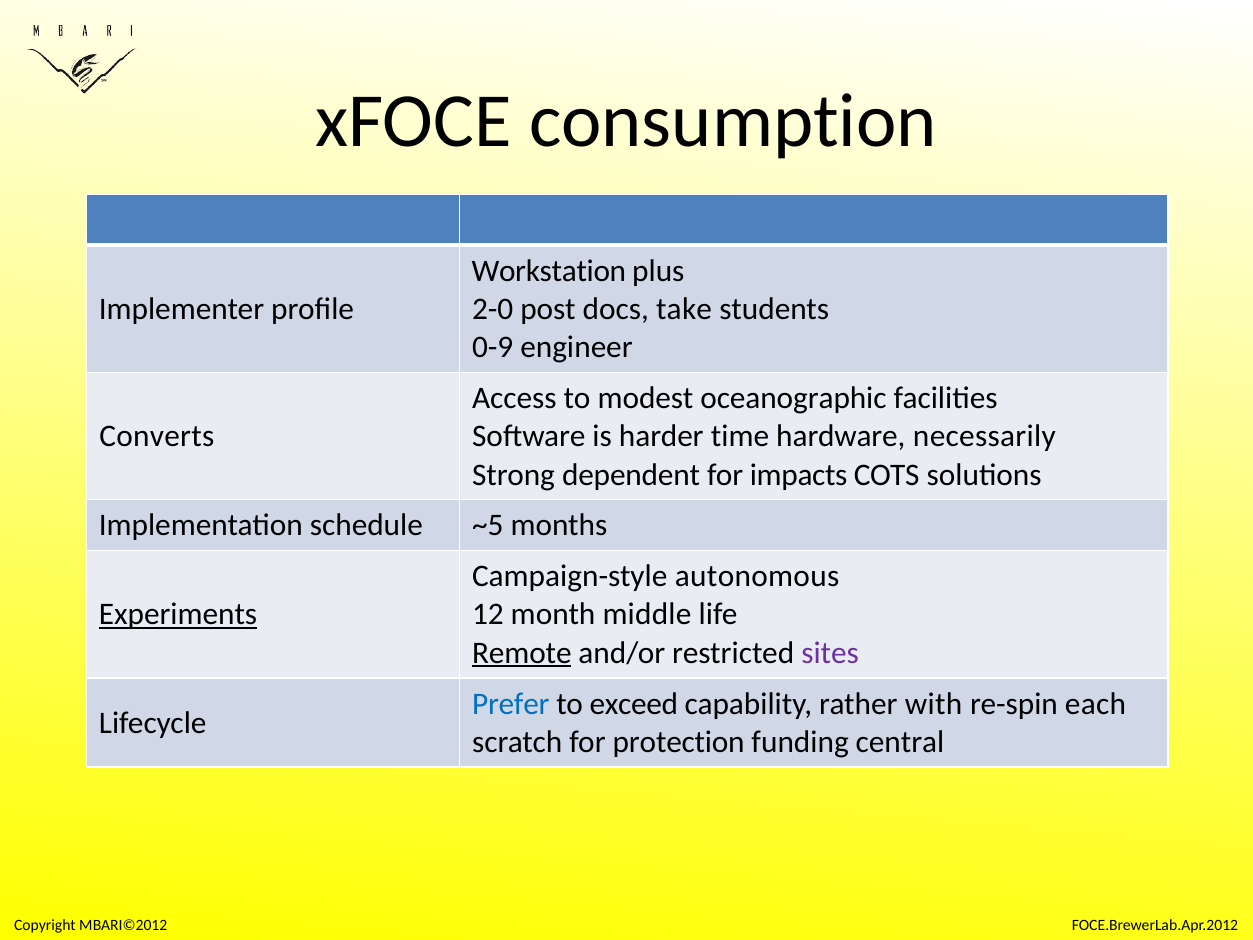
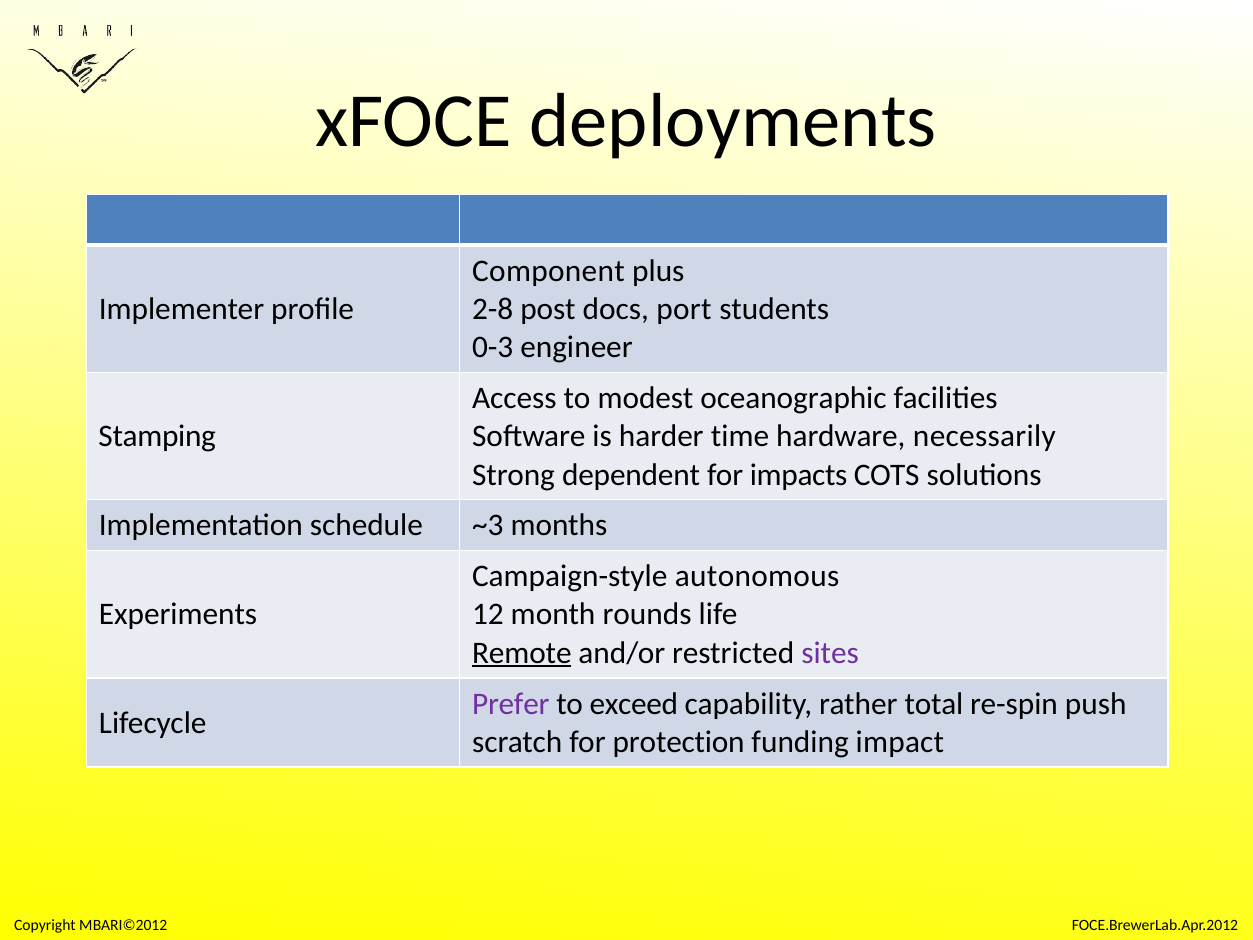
consumption: consumption -> deployments
Workstation: Workstation -> Component
2-0: 2-0 -> 2-8
take: take -> port
0-9: 0-9 -> 0-3
Converts: Converts -> Stamping
~5: ~5 -> ~3
Experiments underline: present -> none
middle: middle -> rounds
Prefer colour: blue -> purple
with: with -> total
each: each -> push
central: central -> impact
